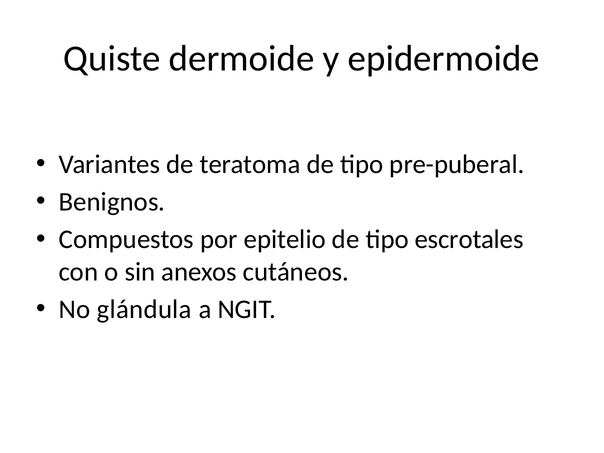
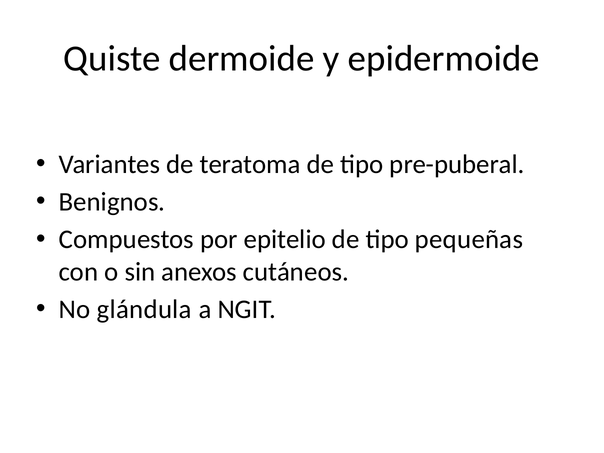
escrotales: escrotales -> pequeñas
